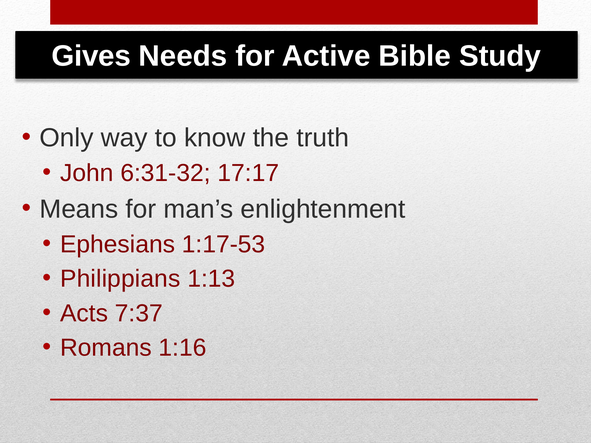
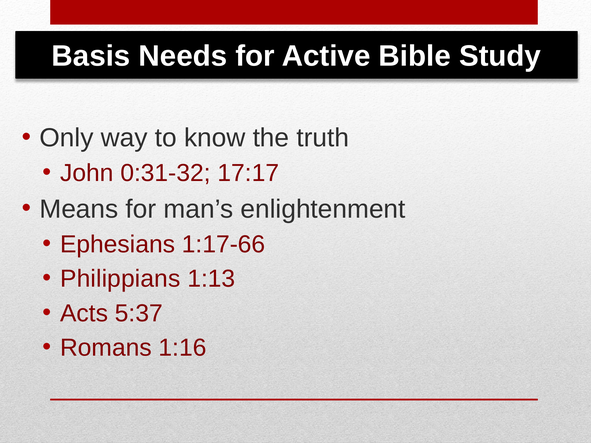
Gives: Gives -> Basis
6:31-32: 6:31-32 -> 0:31-32
1:17-53: 1:17-53 -> 1:17-66
7:37: 7:37 -> 5:37
